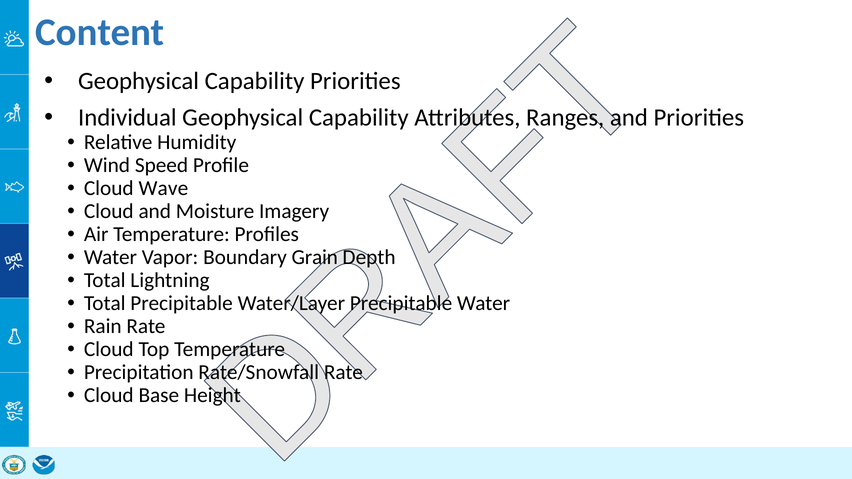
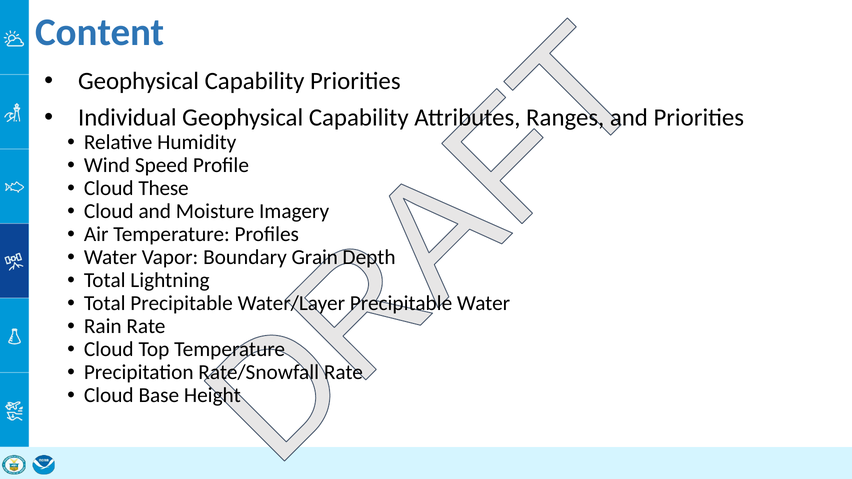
Wave: Wave -> These
